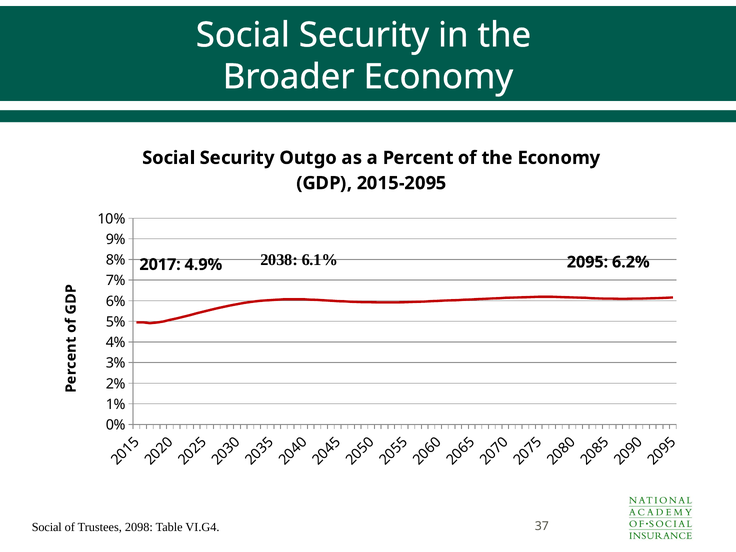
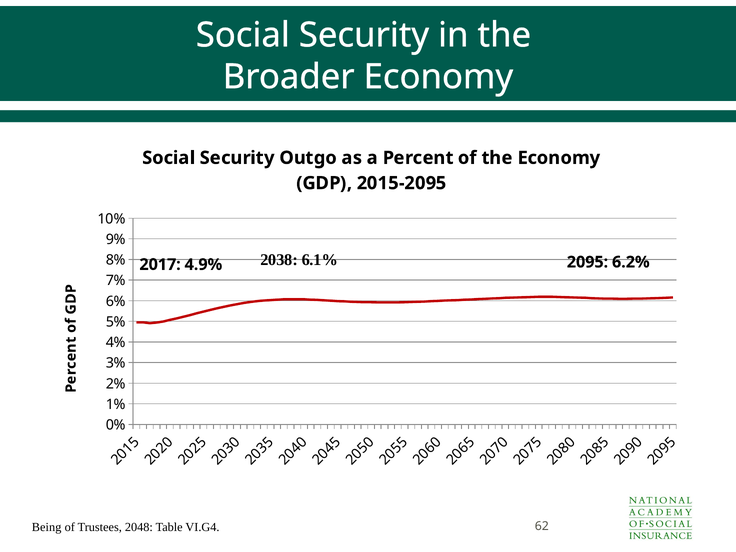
Social at (47, 527): Social -> Being
2098: 2098 -> 2048
37: 37 -> 62
